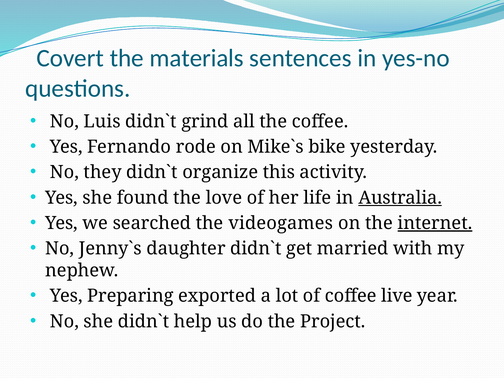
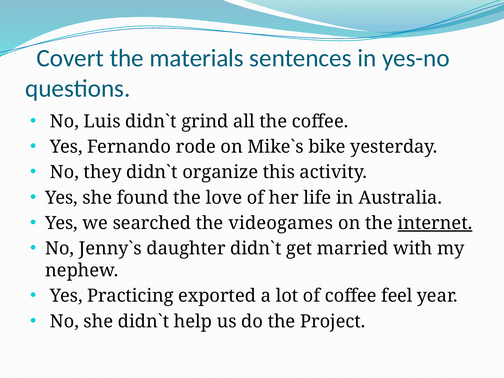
Australia underline: present -> none
Preparing: Preparing -> Practicing
live: live -> feel
